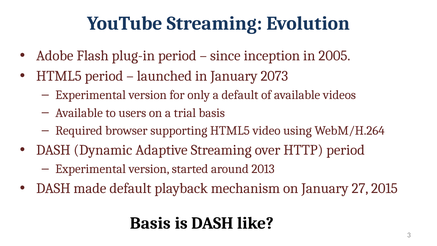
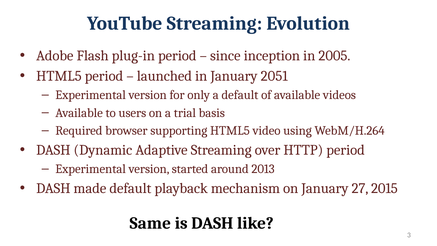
2073: 2073 -> 2051
Basis at (150, 223): Basis -> Same
